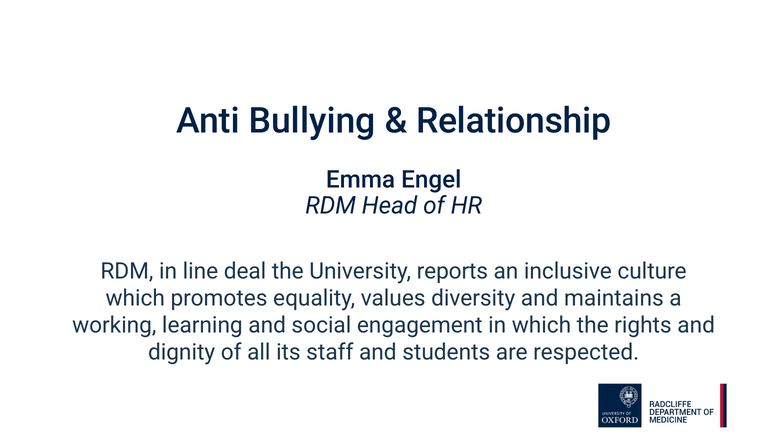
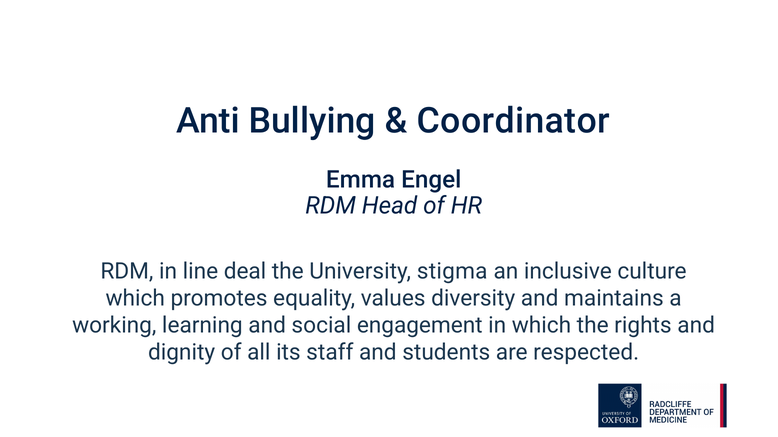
Relationship: Relationship -> Coordinator
reports: reports -> stigma
